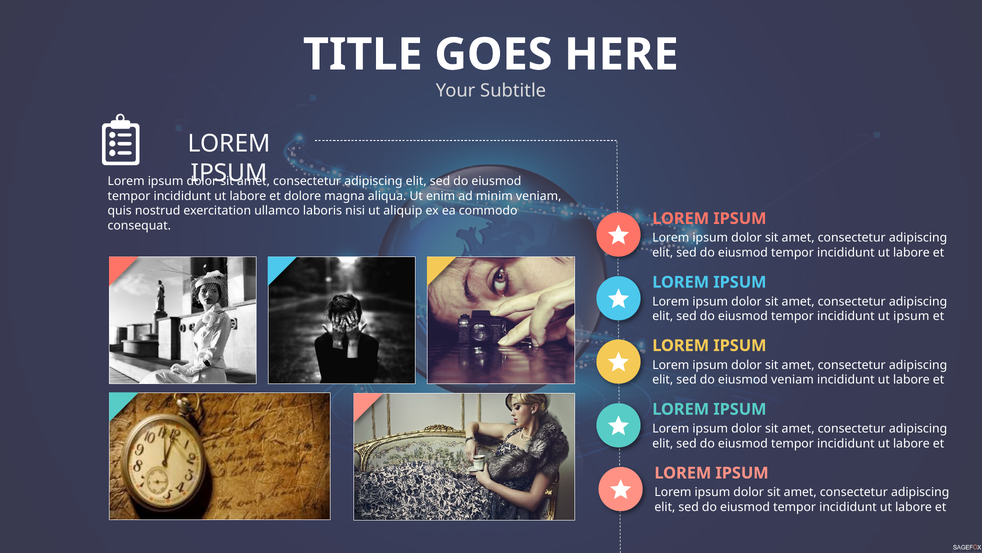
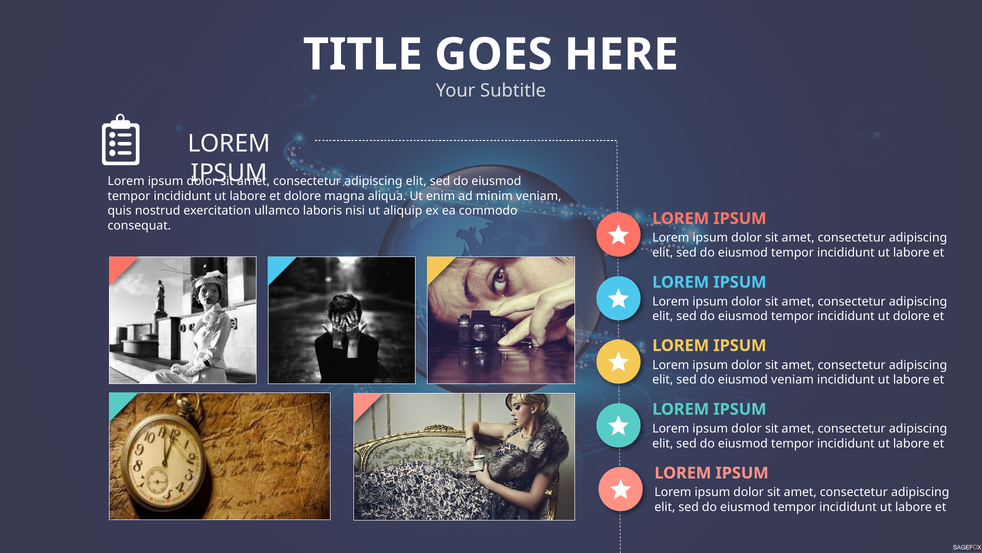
ut ipsum: ipsum -> dolore
